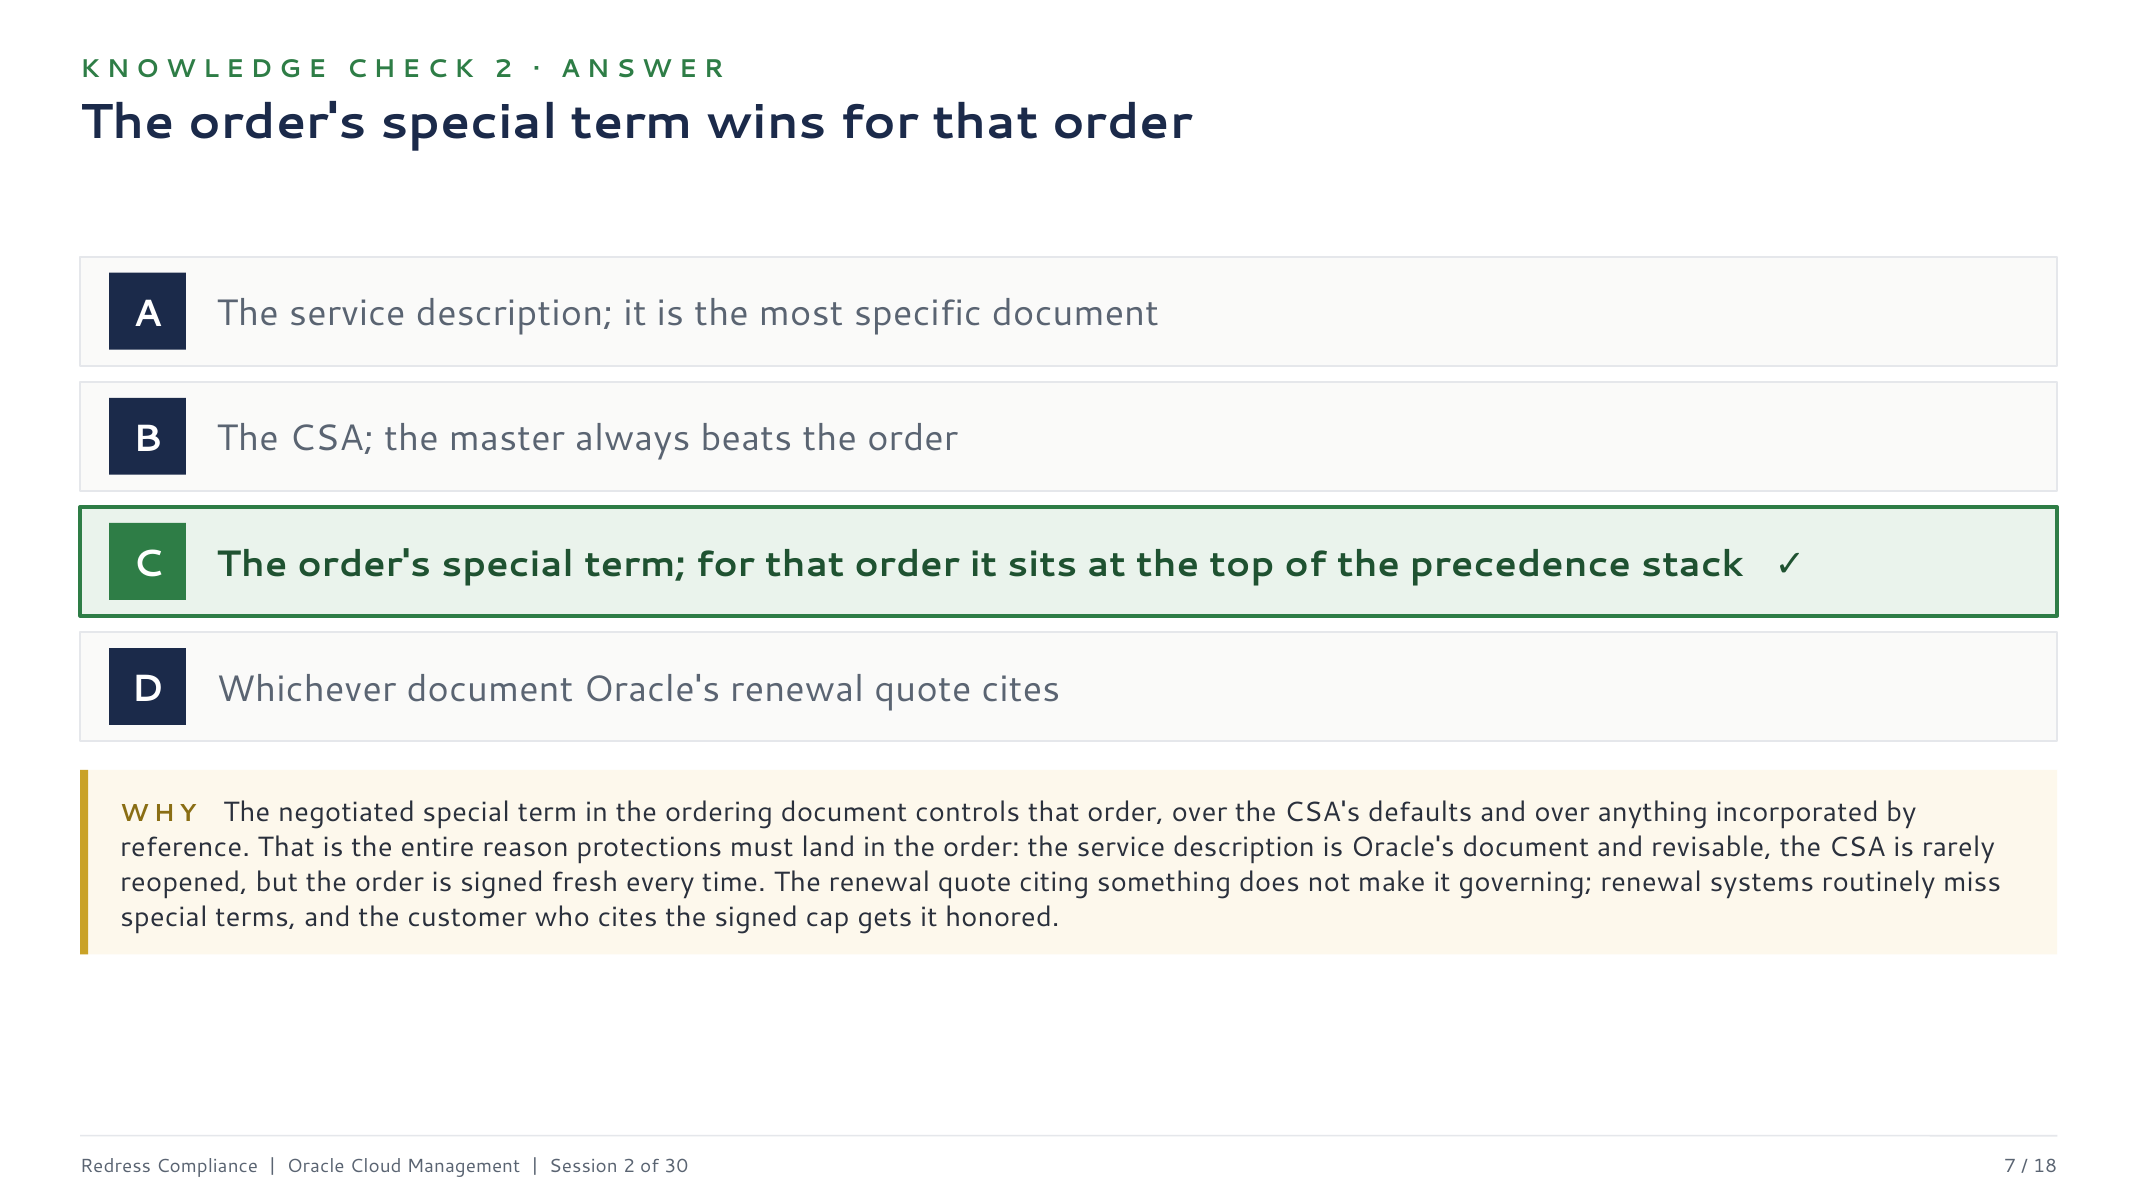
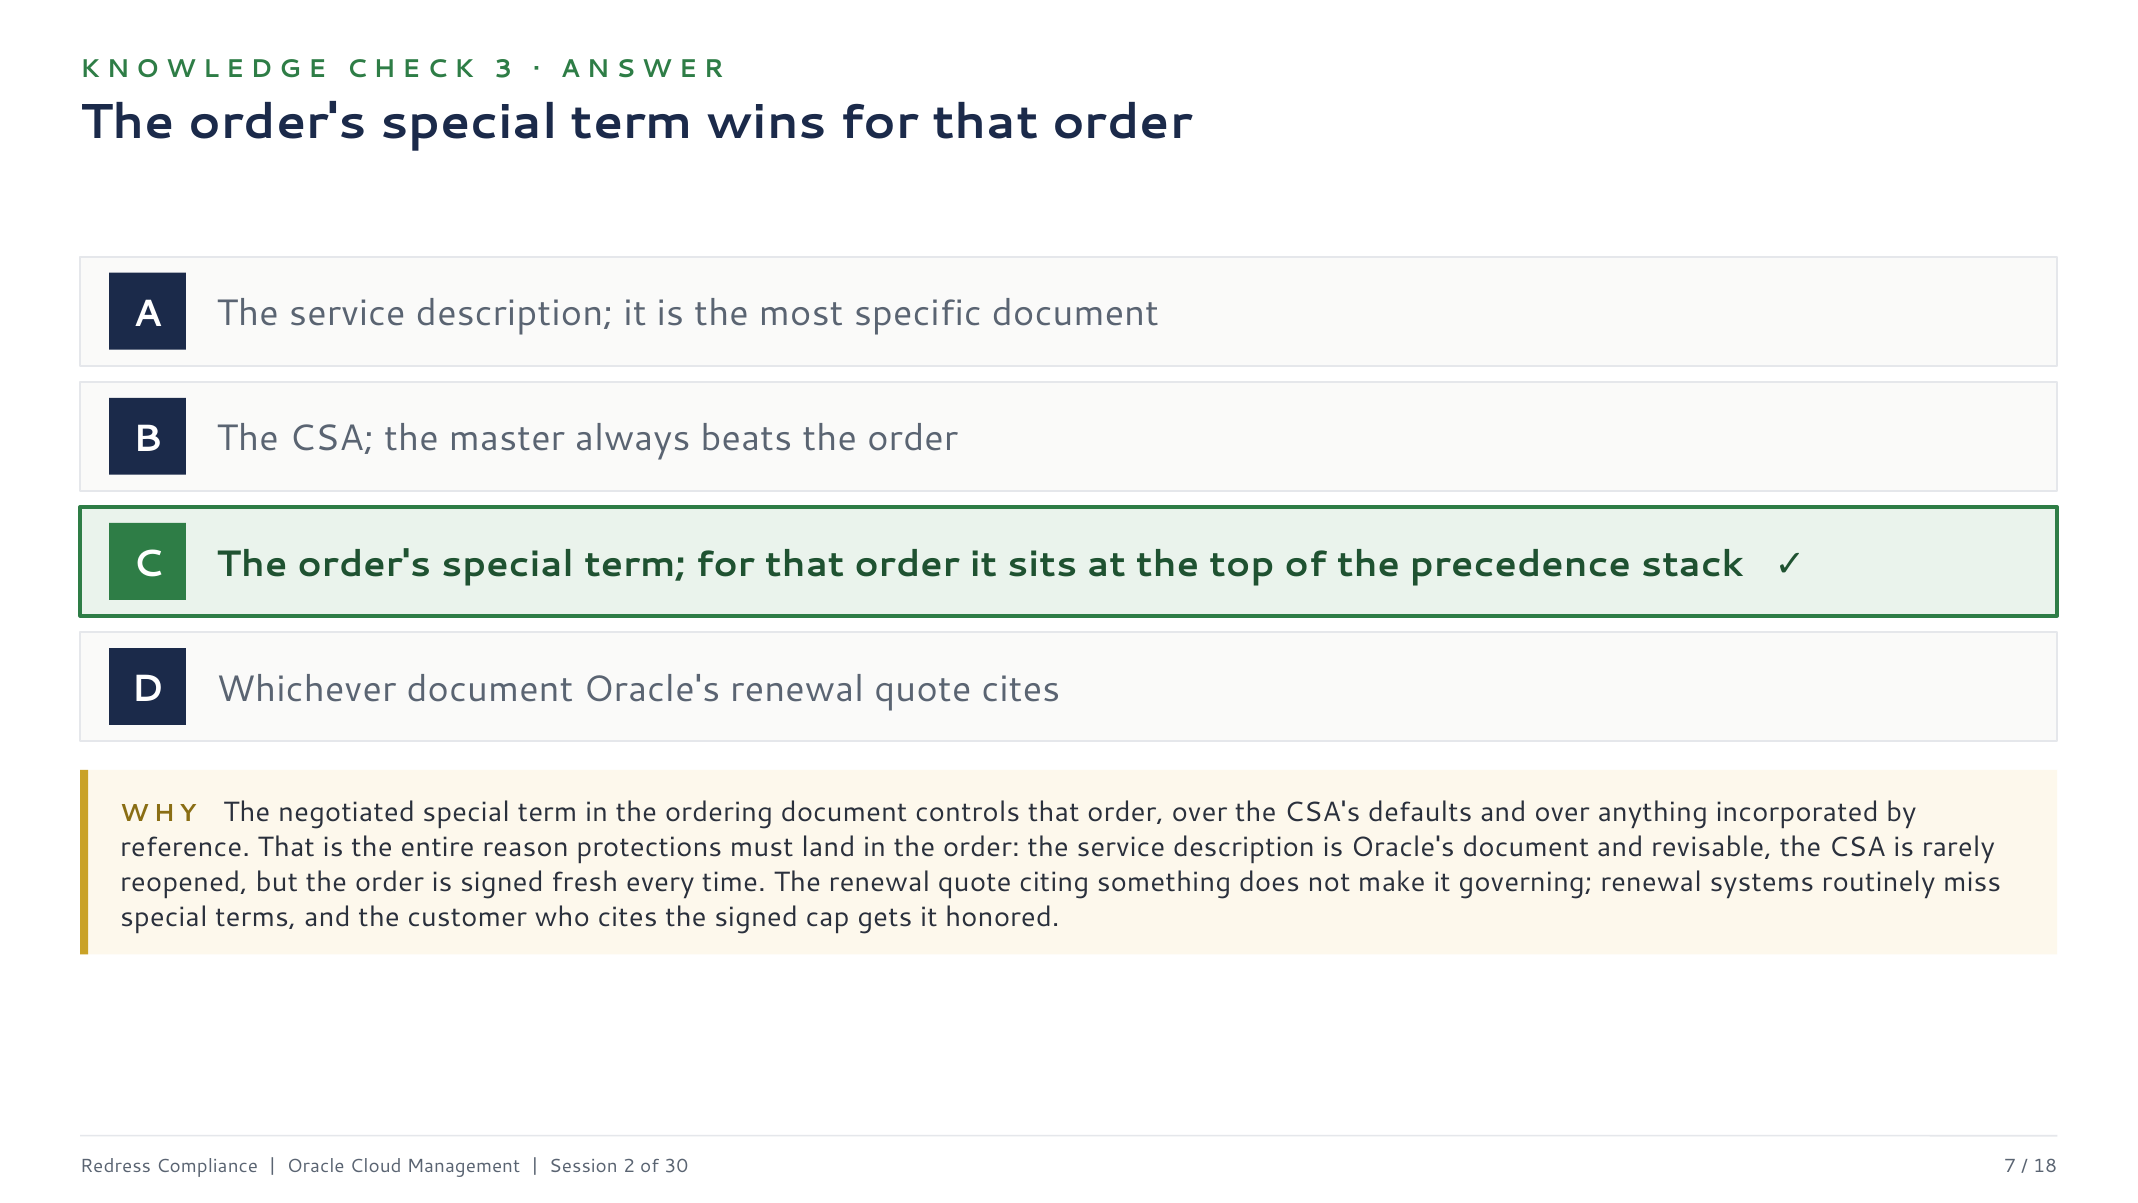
2 at (503, 69): 2 -> 3
